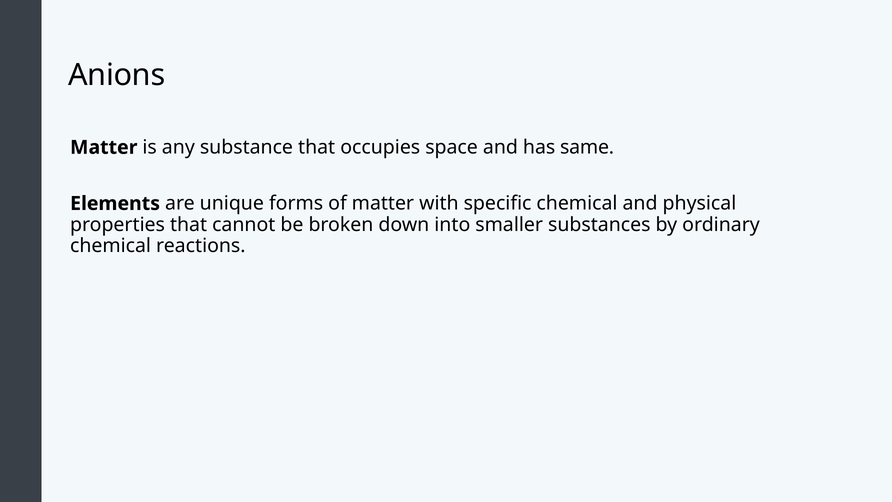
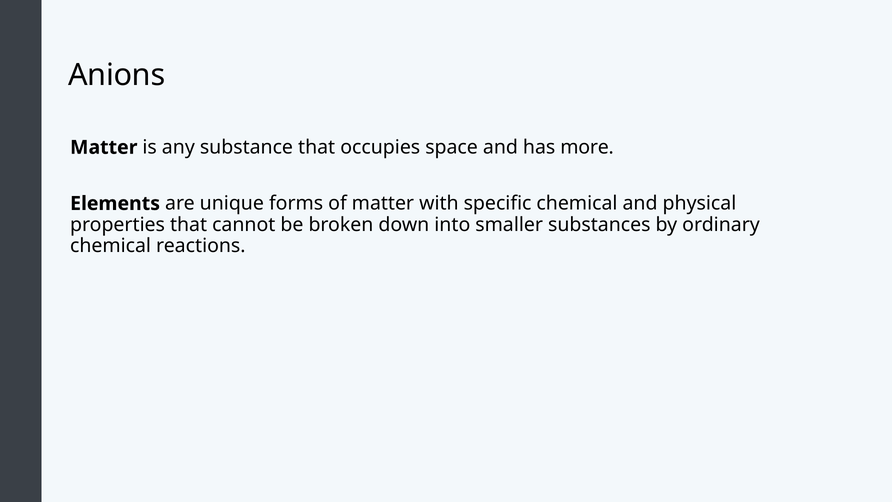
same: same -> more
